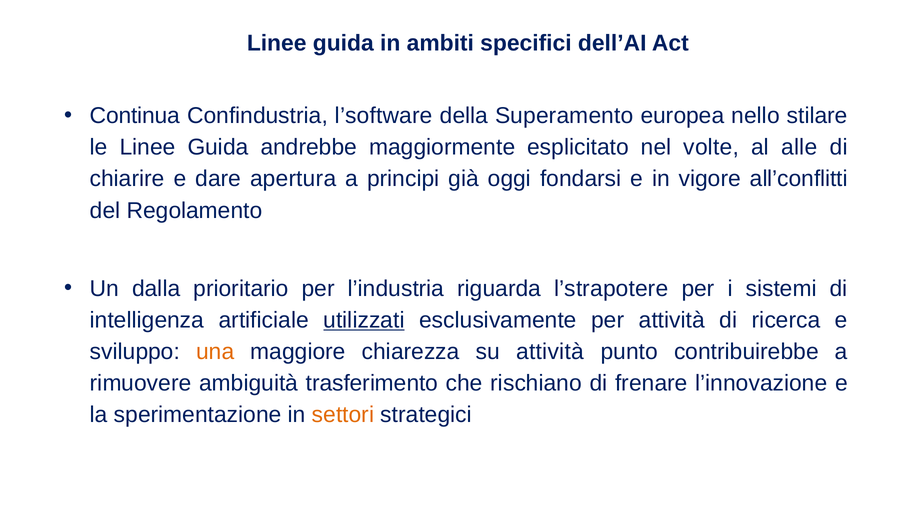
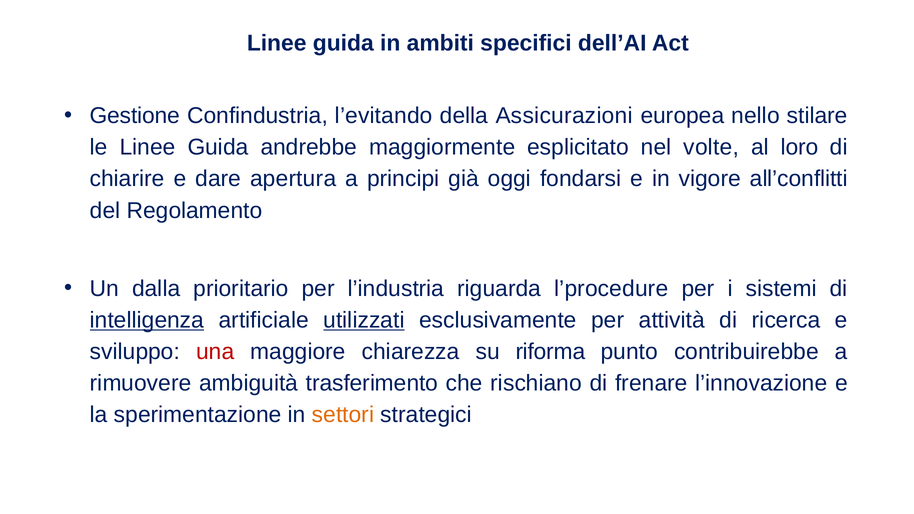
Continua: Continua -> Gestione
l’software: l’software -> l’evitando
Superamento: Superamento -> Assicurazioni
alle: alle -> loro
l’strapotere: l’strapotere -> l’procedure
intelligenza underline: none -> present
una colour: orange -> red
su attività: attività -> riforma
